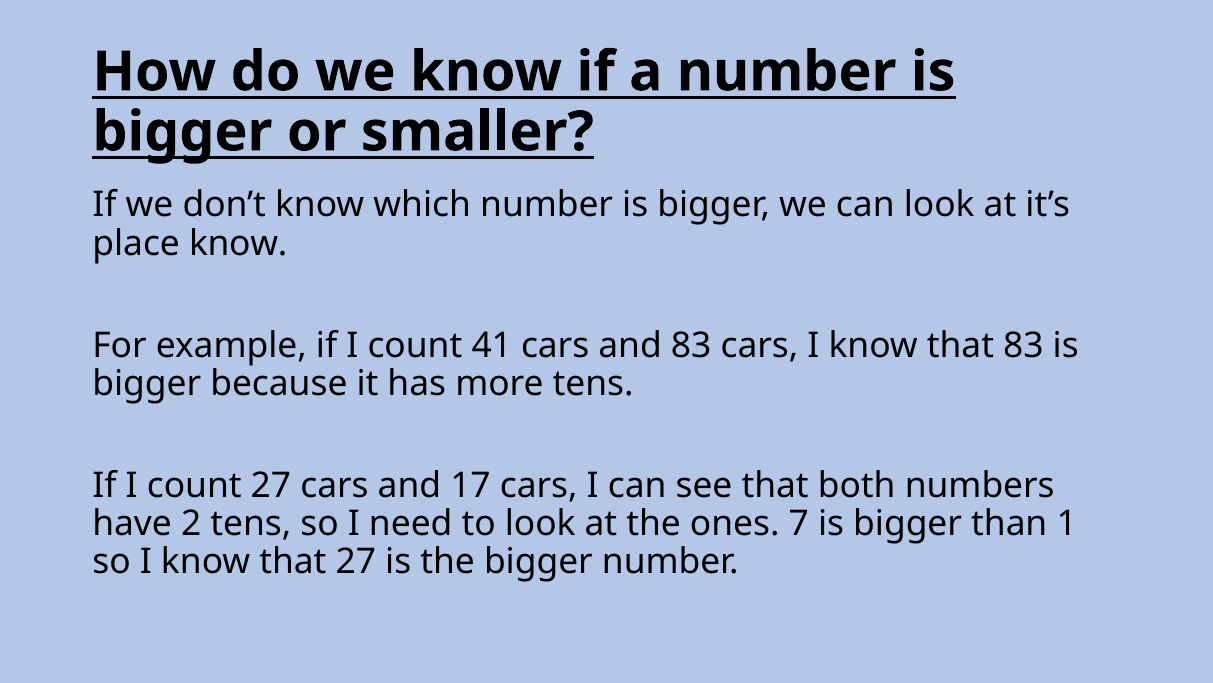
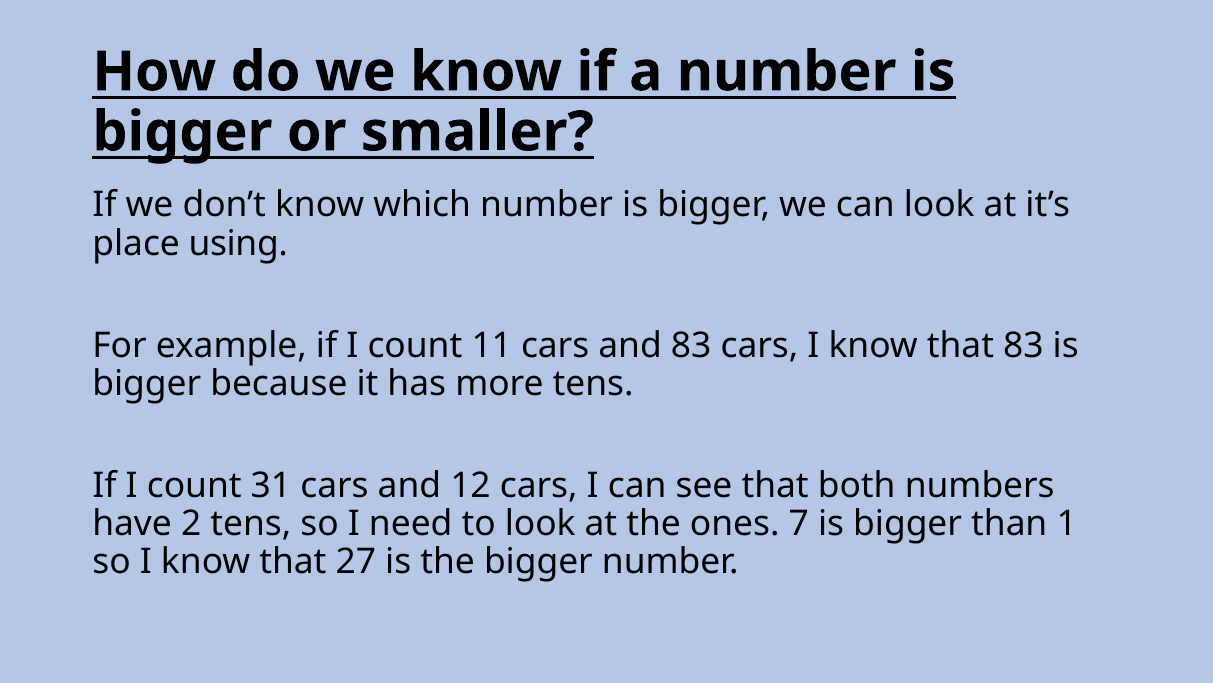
place know: know -> using
41: 41 -> 11
count 27: 27 -> 31
17: 17 -> 12
